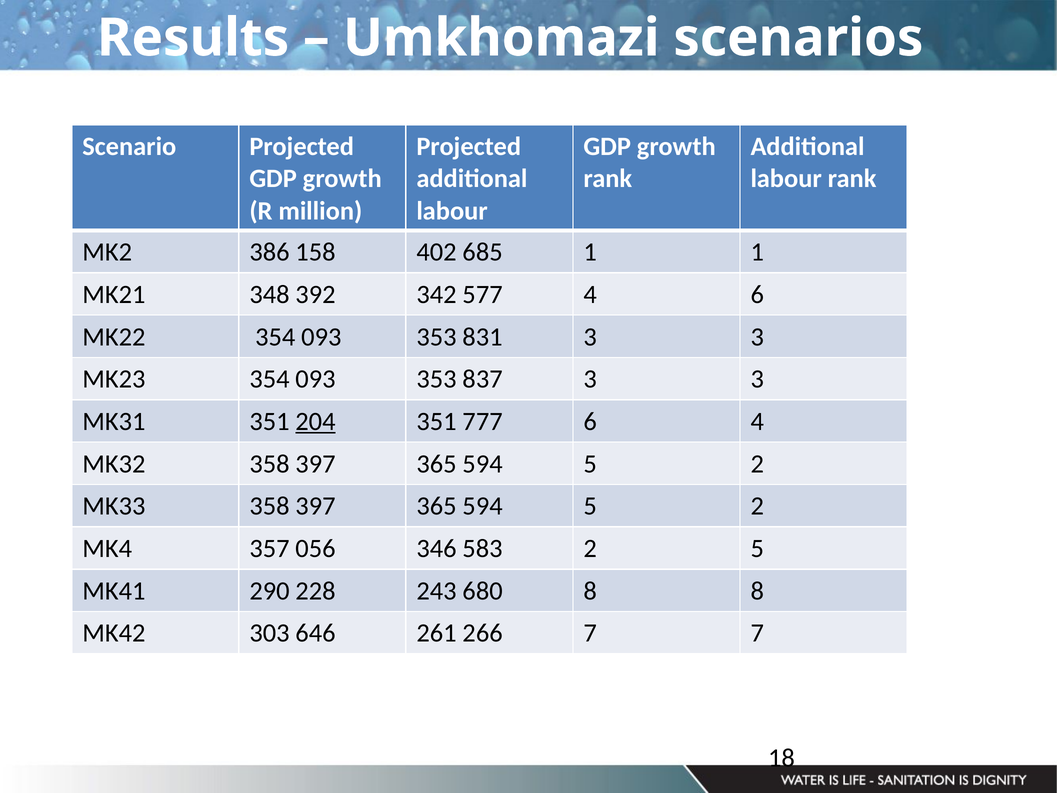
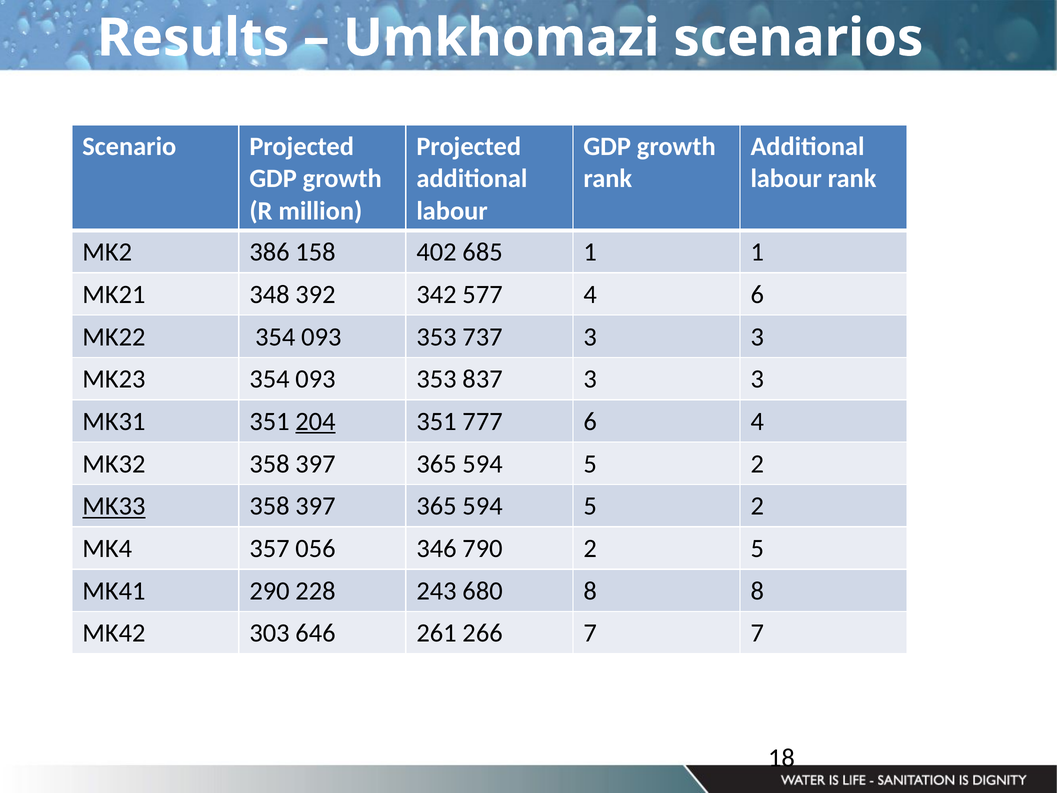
831: 831 -> 737
MK33 underline: none -> present
583: 583 -> 790
